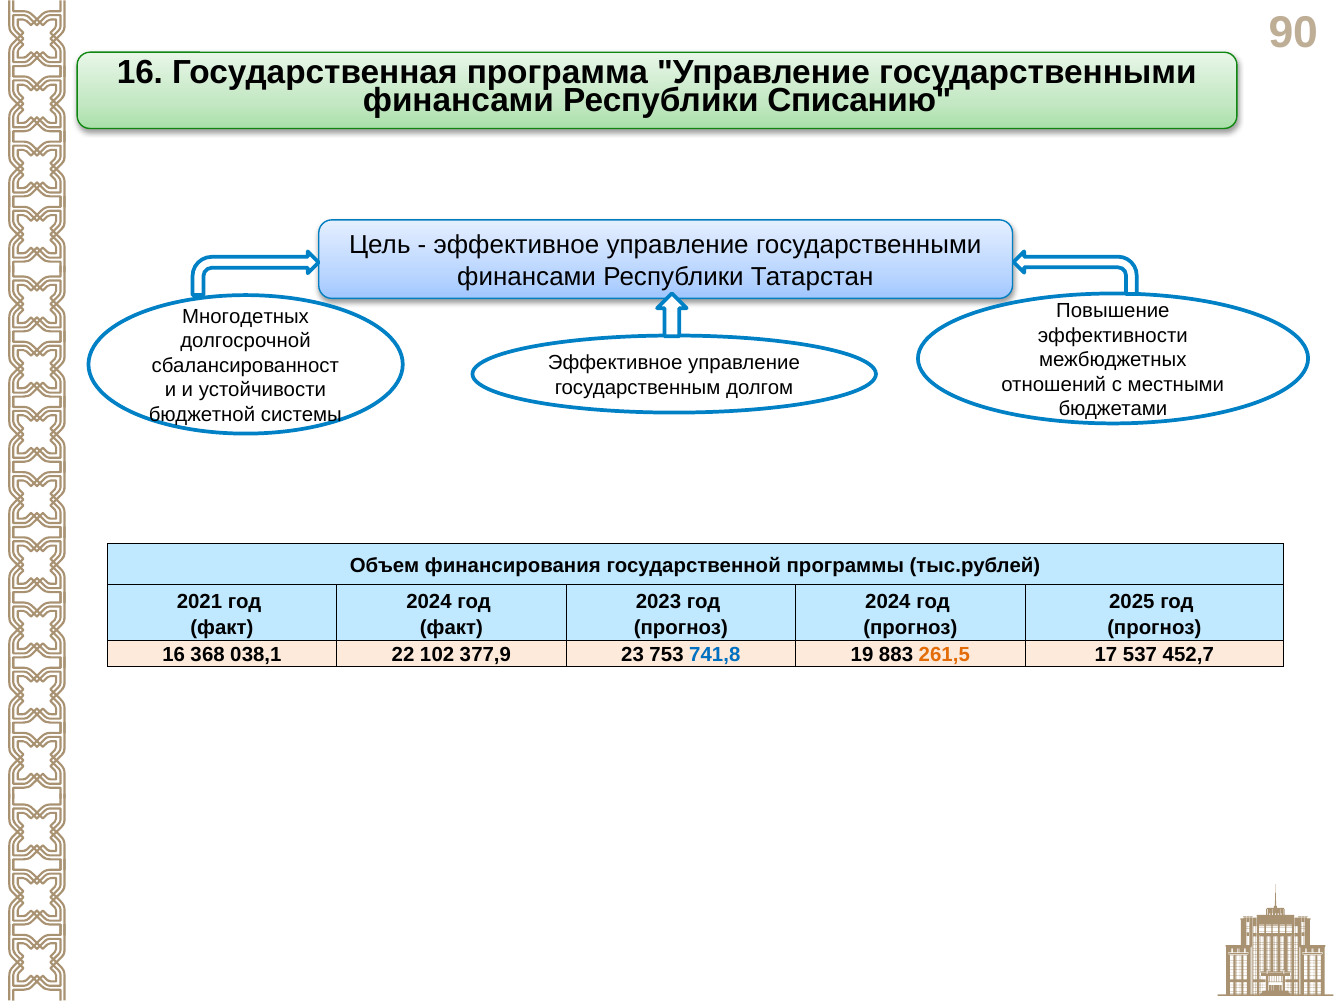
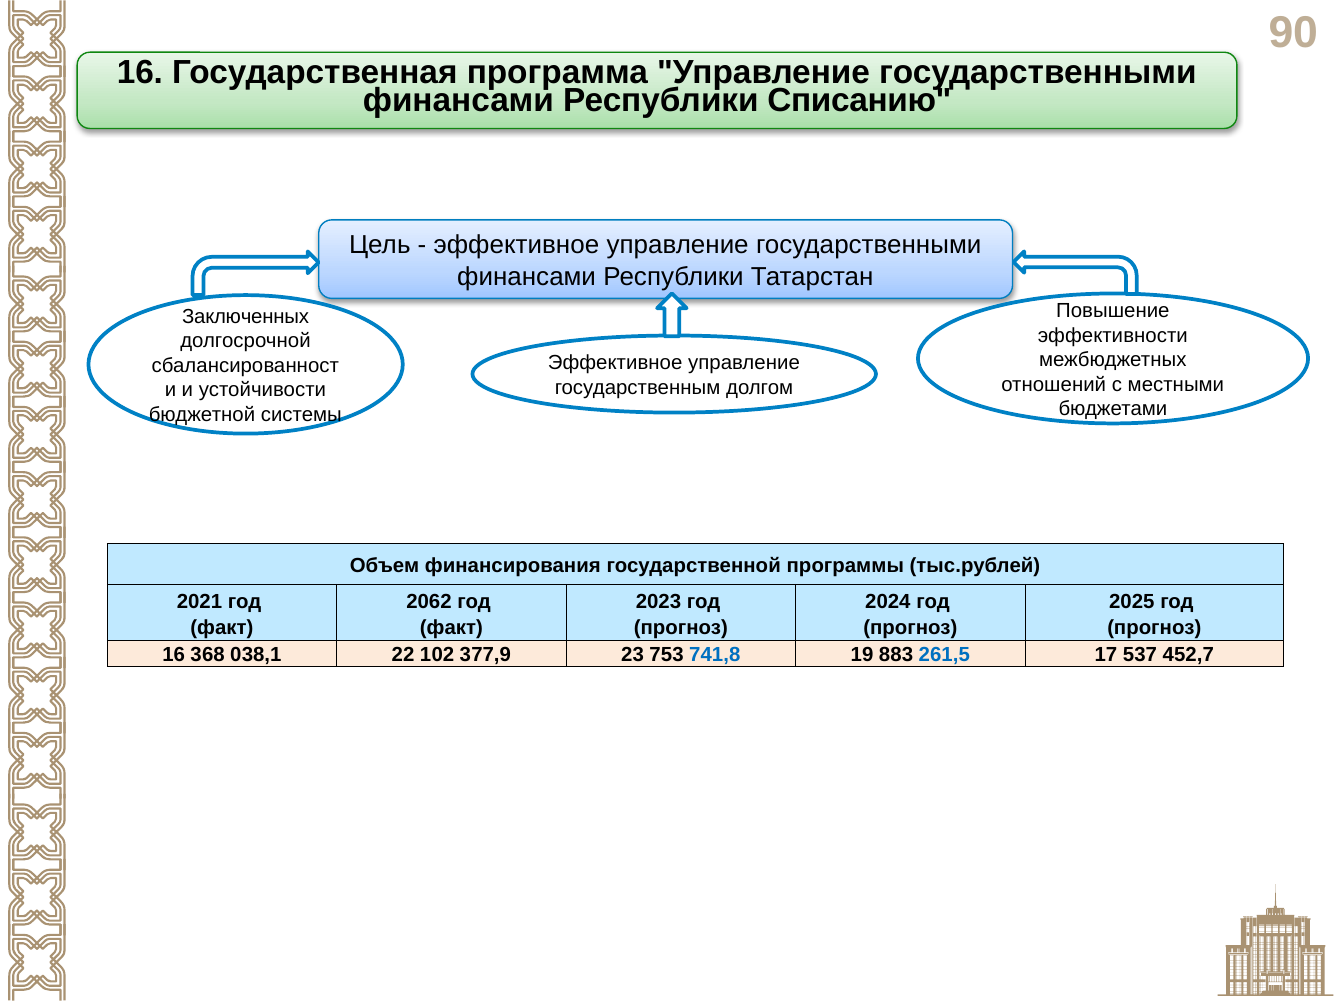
Многодетных: Многодетных -> Заключенных
2024 at (429, 601): 2024 -> 2062
261,5 colour: orange -> blue
